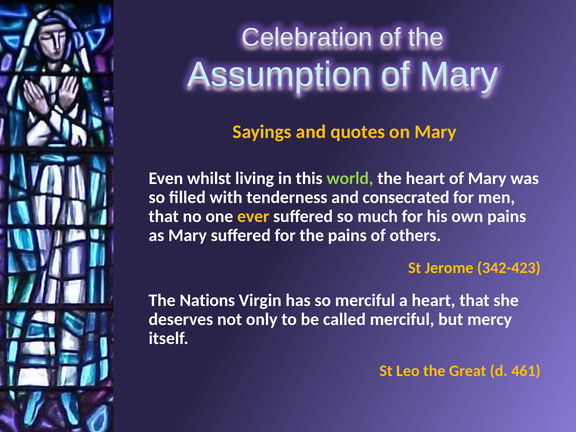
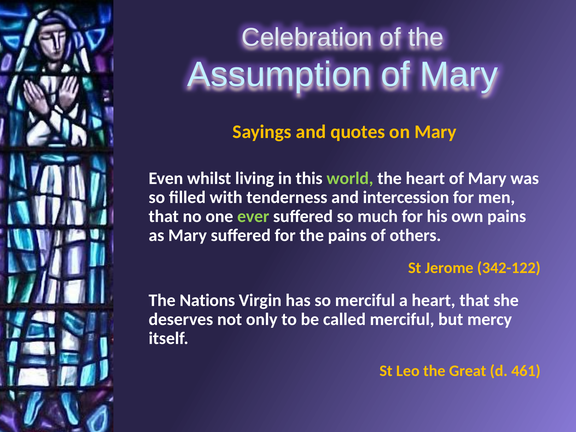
consecrated: consecrated -> intercession
ever colour: yellow -> light green
342-423: 342-423 -> 342-122
